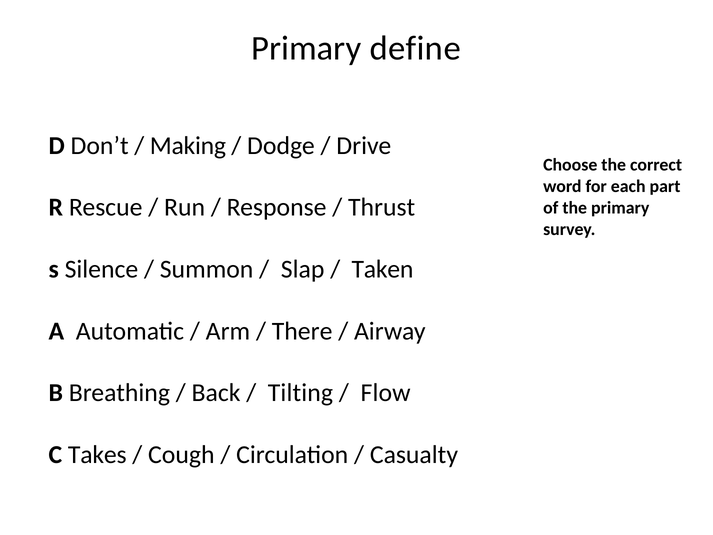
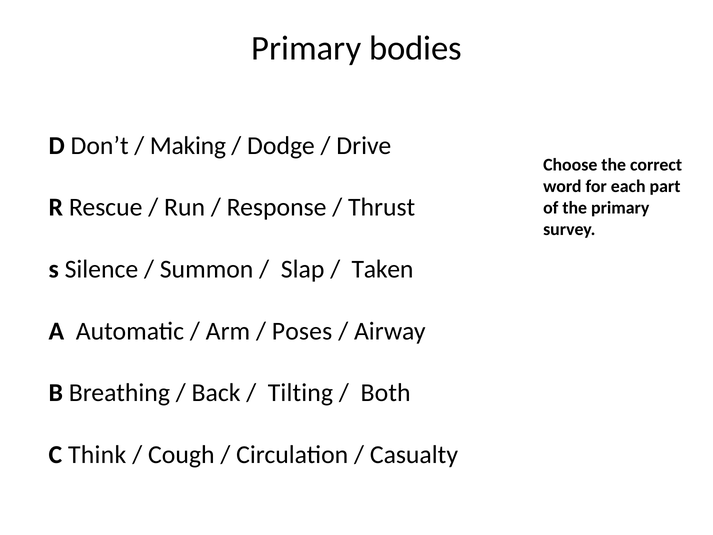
define: define -> bodies
There: There -> Poses
Flow: Flow -> Both
Takes: Takes -> Think
